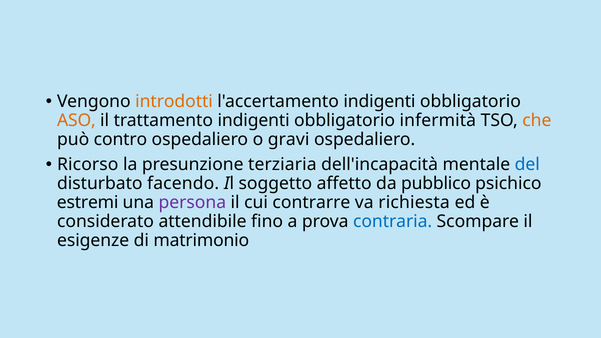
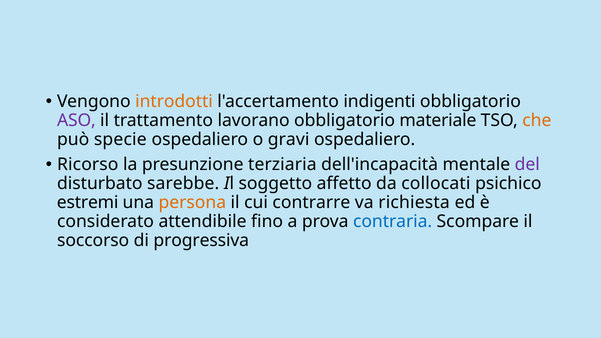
ASO colour: orange -> purple
trattamento indigenti: indigenti -> lavorano
infermità: infermità -> materiale
contro: contro -> specie
del colour: blue -> purple
facendo: facendo -> sarebbe
pubblico: pubblico -> collocati
persona colour: purple -> orange
esigenze: esigenze -> soccorso
matrimonio: matrimonio -> progressiva
